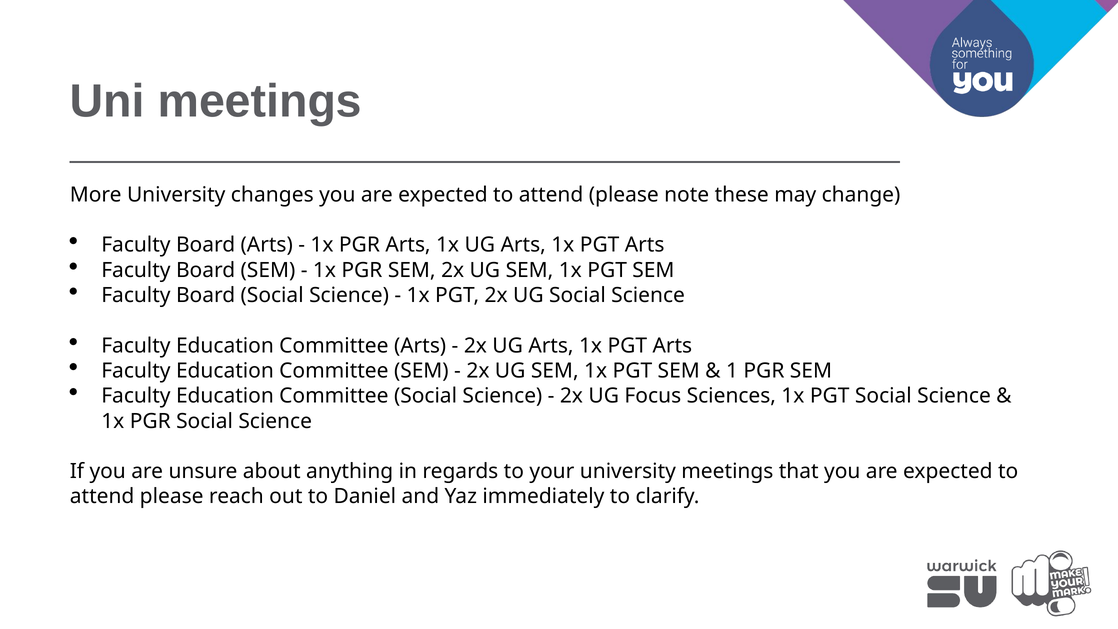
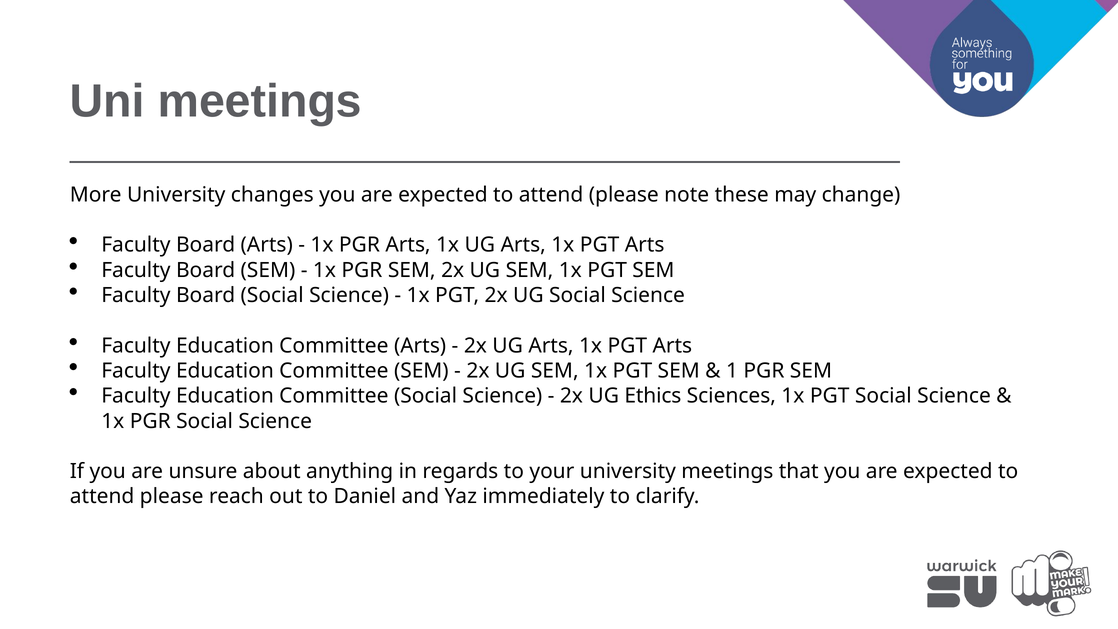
Focus: Focus -> Ethics
